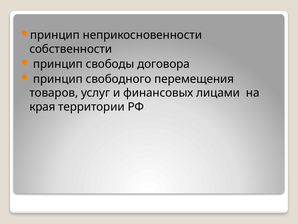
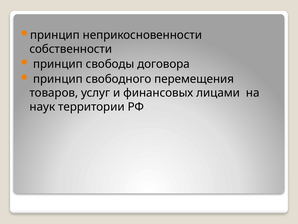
края: края -> наук
